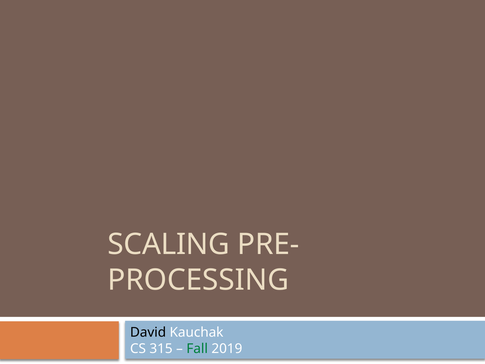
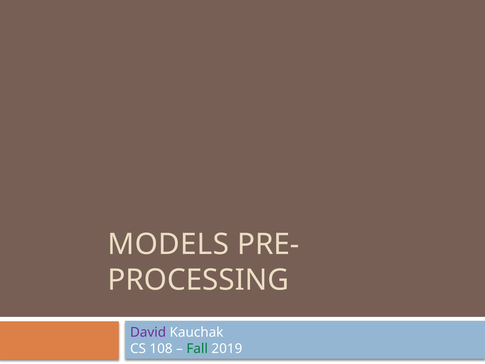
SCALING: SCALING -> MODELS
David colour: black -> purple
315: 315 -> 108
